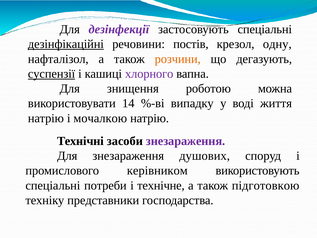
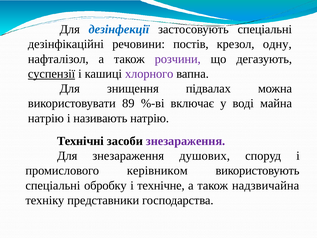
дезінфекції colour: purple -> blue
дезінфікаційні underline: present -> none
розчини colour: orange -> purple
роботою: роботою -> підвалах
14: 14 -> 89
випадку: випадку -> включає
життя: життя -> майна
мочалкою: мочалкою -> називають
потреби: потреби -> обробку
підготовкою: підготовкою -> надзвичайна
